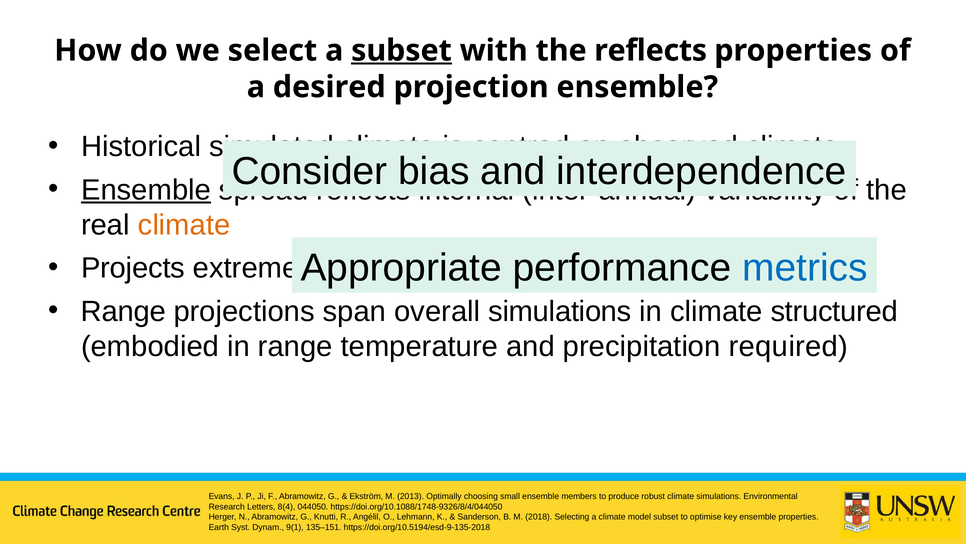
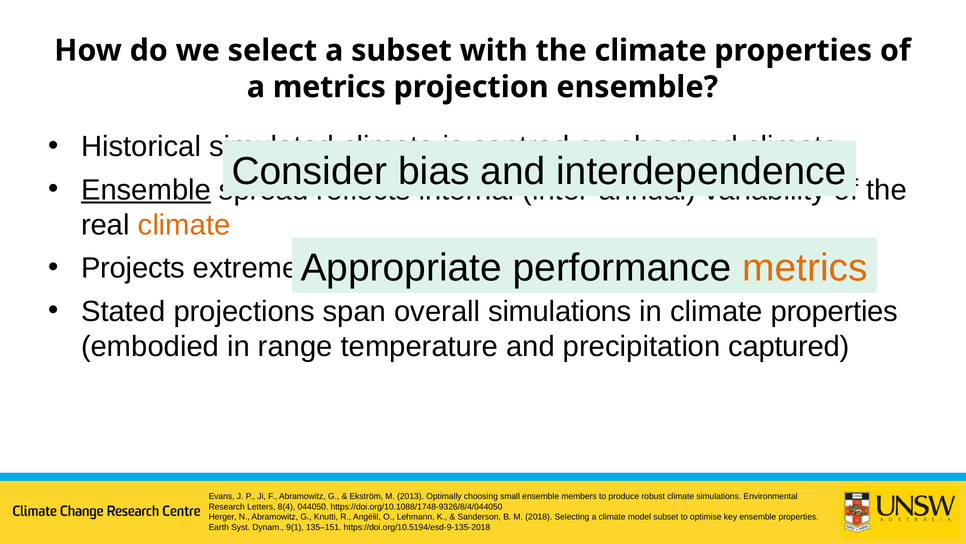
subset at (402, 51) underline: present -> none
the reflects: reflects -> climate
a desired: desired -> metrics
metrics at (805, 268) colour: blue -> orange
Range at (123, 311): Range -> Stated
in climate structured: structured -> properties
precipitation required: required -> captured
